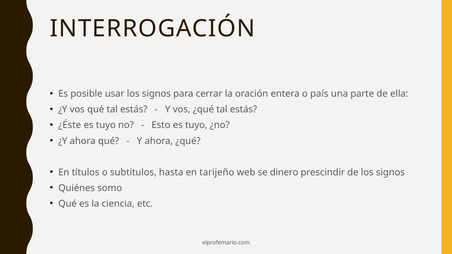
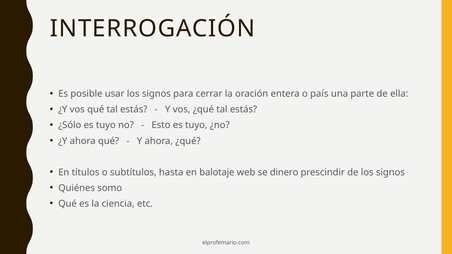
¿Éste: ¿Éste -> ¿Sólo
tarijeño: tarijeño -> balotaje
